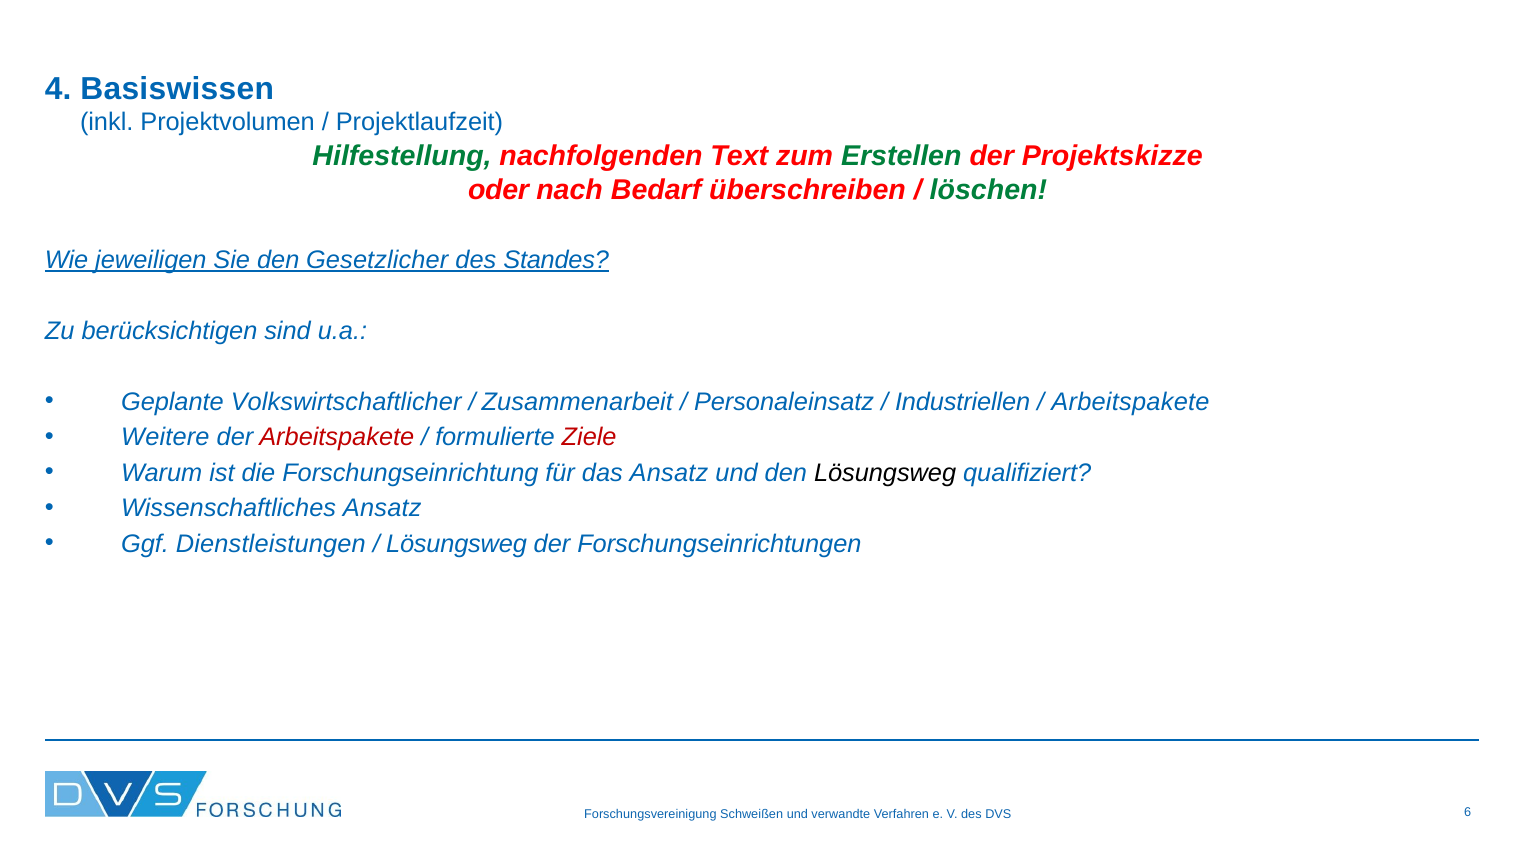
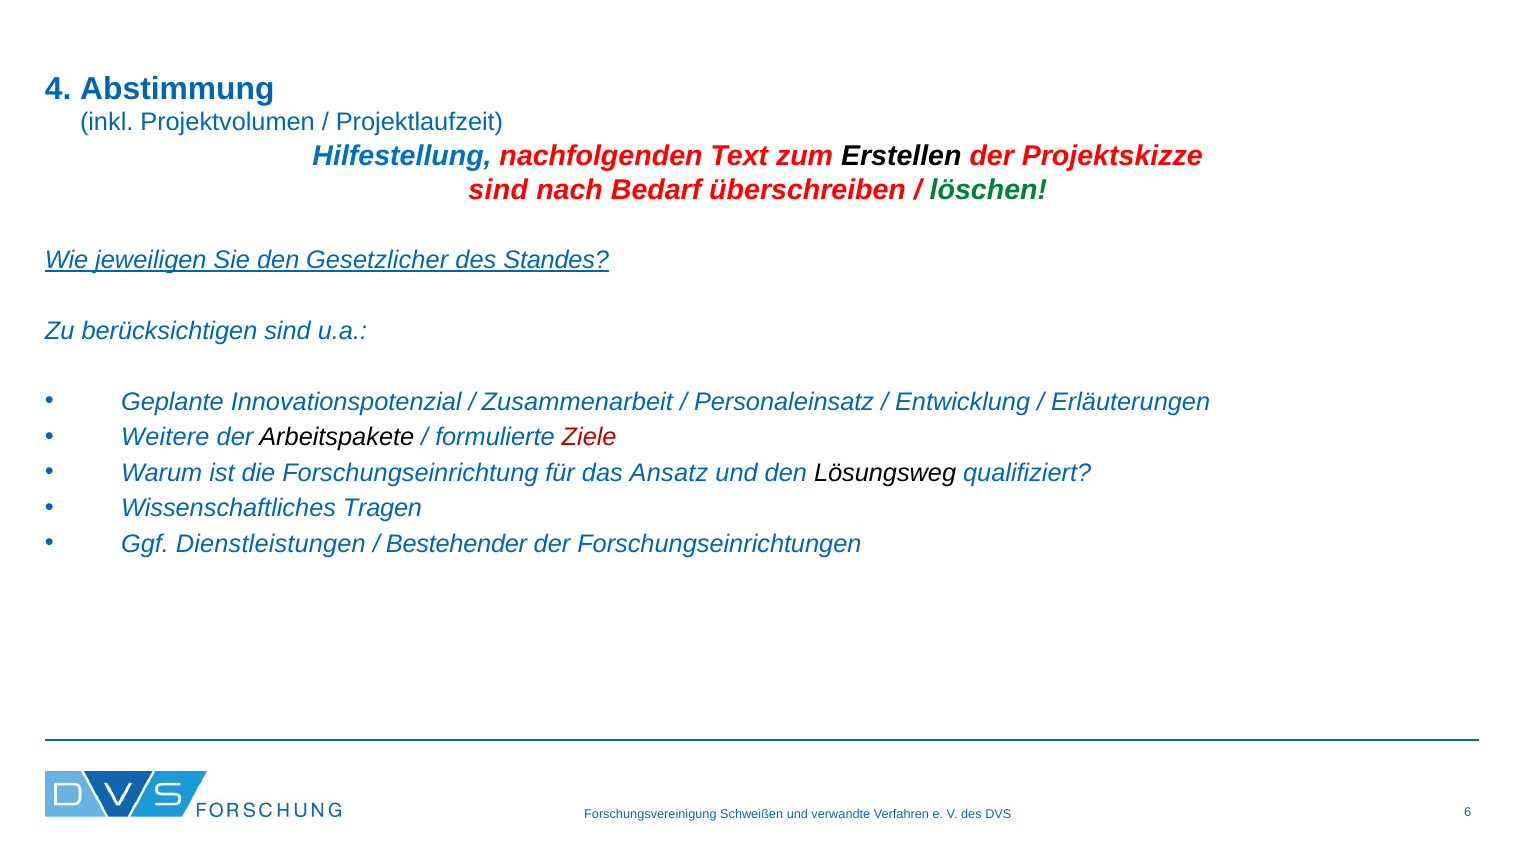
Basiswissen: Basiswissen -> Abstimmung
Hilfestellung colour: green -> blue
Erstellen colour: green -> black
oder at (499, 190): oder -> sind
Volkswirtschaftlicher: Volkswirtschaftlicher -> Innovationspotenzial
Industriellen: Industriellen -> Entwicklung
Arbeitspakete at (1130, 402): Arbeitspakete -> Erläuterungen
Arbeitspakete at (337, 438) colour: red -> black
Wissenschaftliches Ansatz: Ansatz -> Tragen
Lösungsweg at (456, 544): Lösungsweg -> Bestehender
